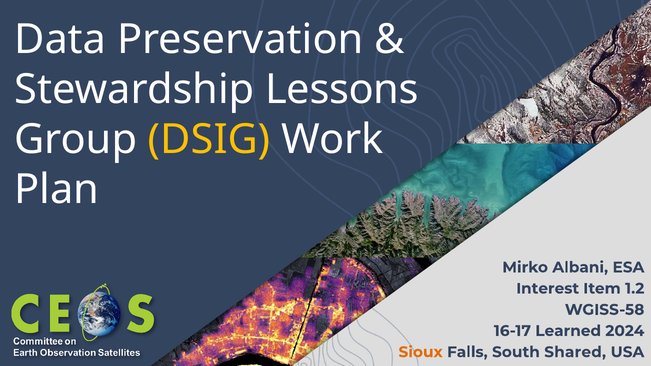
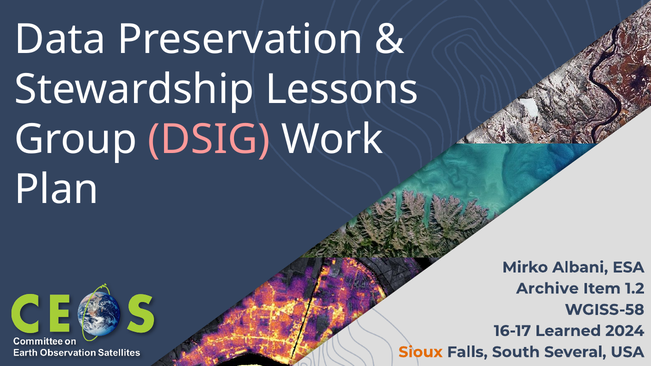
DSIG colour: yellow -> pink
Interest: Interest -> Archive
Shared: Shared -> Several
